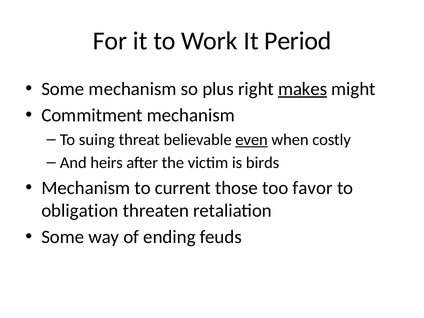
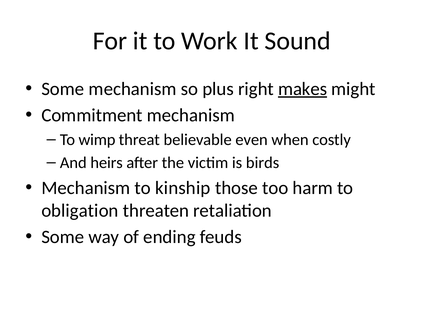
Period: Period -> Sound
suing: suing -> wimp
even underline: present -> none
current: current -> kinship
favor: favor -> harm
